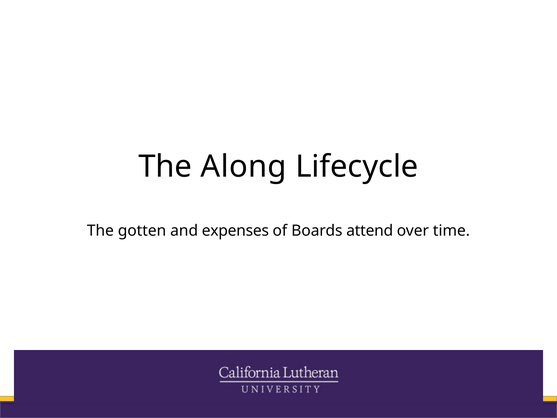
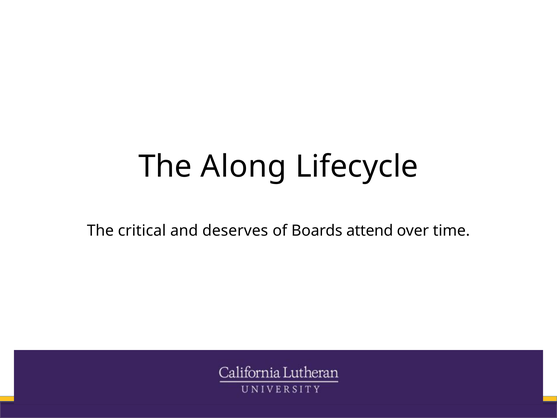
gotten: gotten -> critical
expenses: expenses -> deserves
